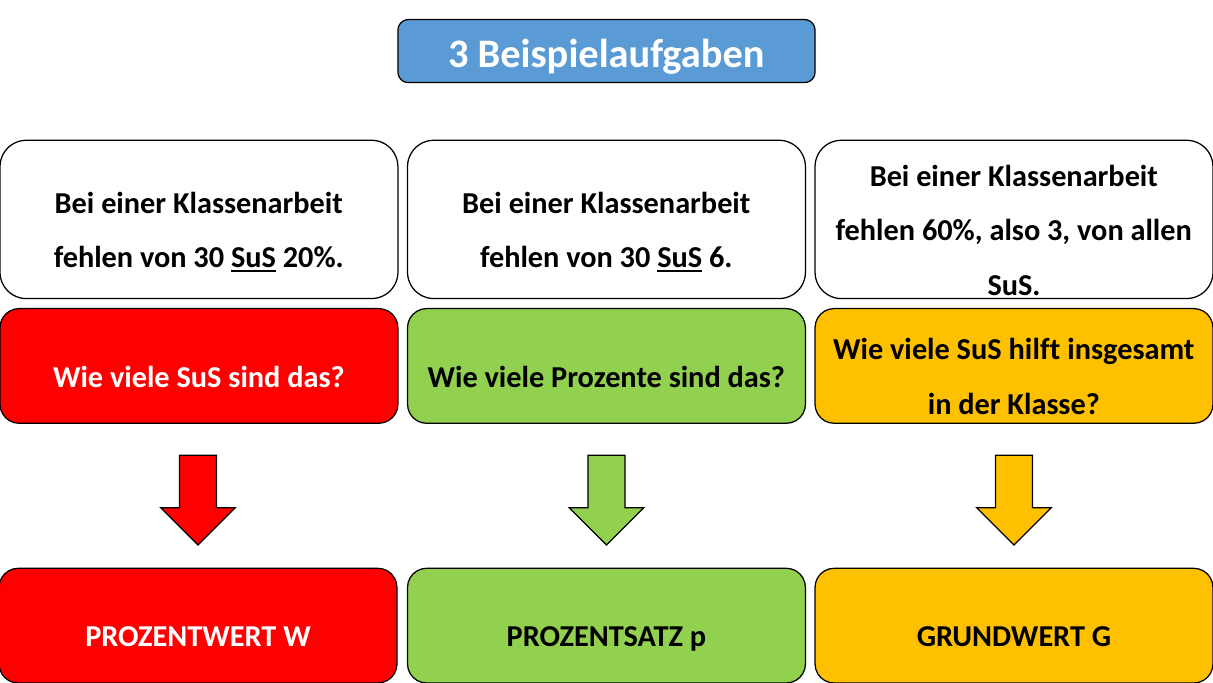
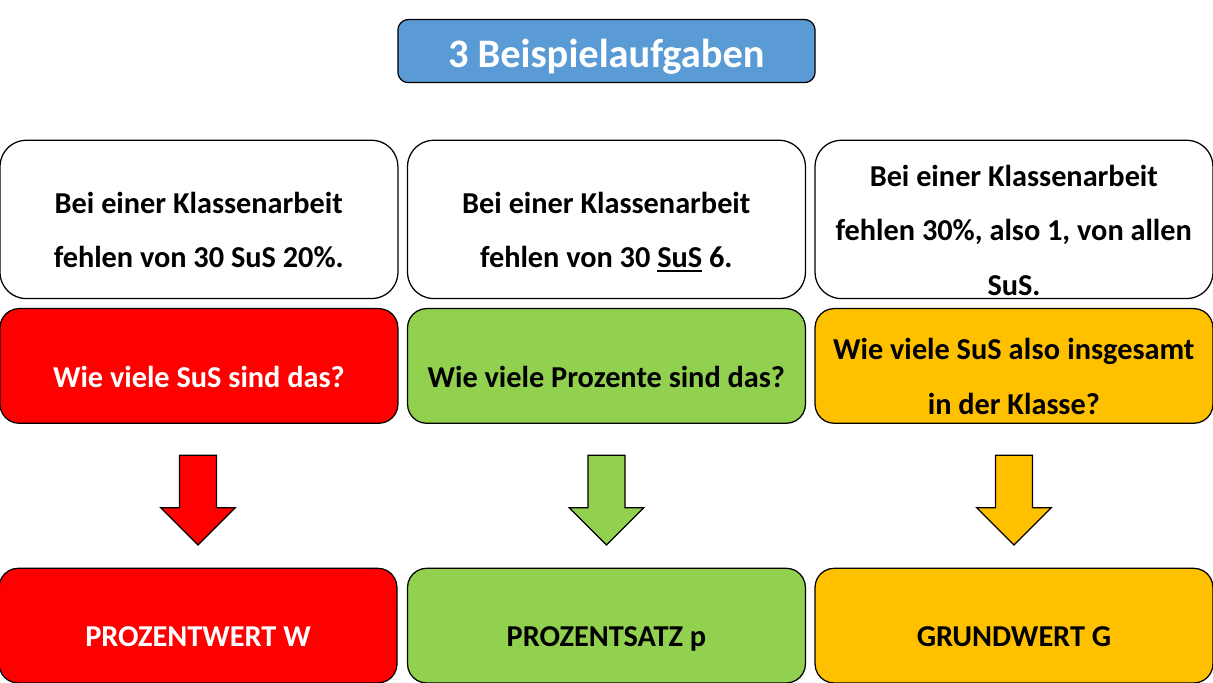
60%: 60% -> 30%
also 3: 3 -> 1
SuS at (254, 258) underline: present -> none
SuS hilft: hilft -> also
